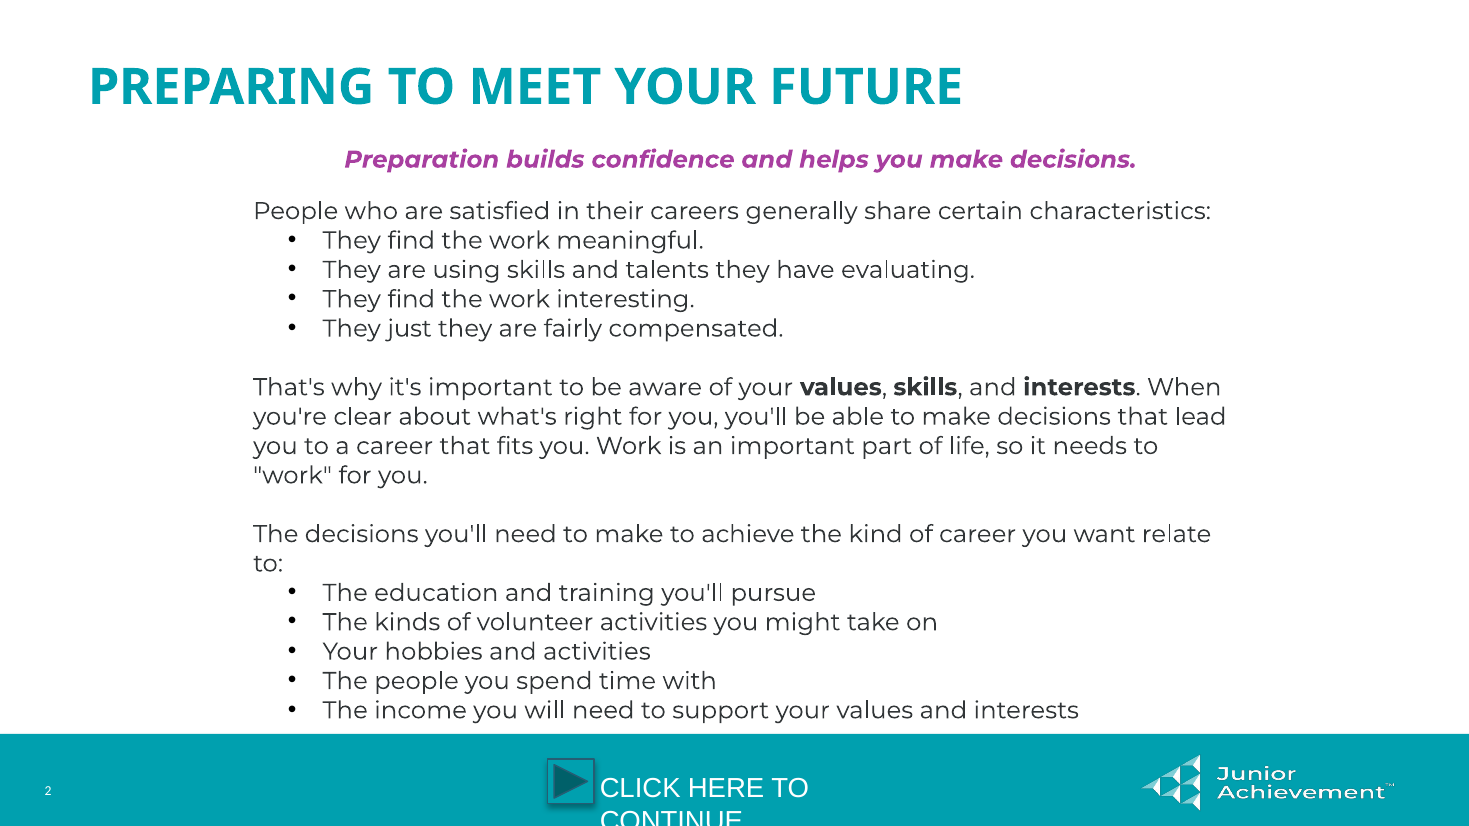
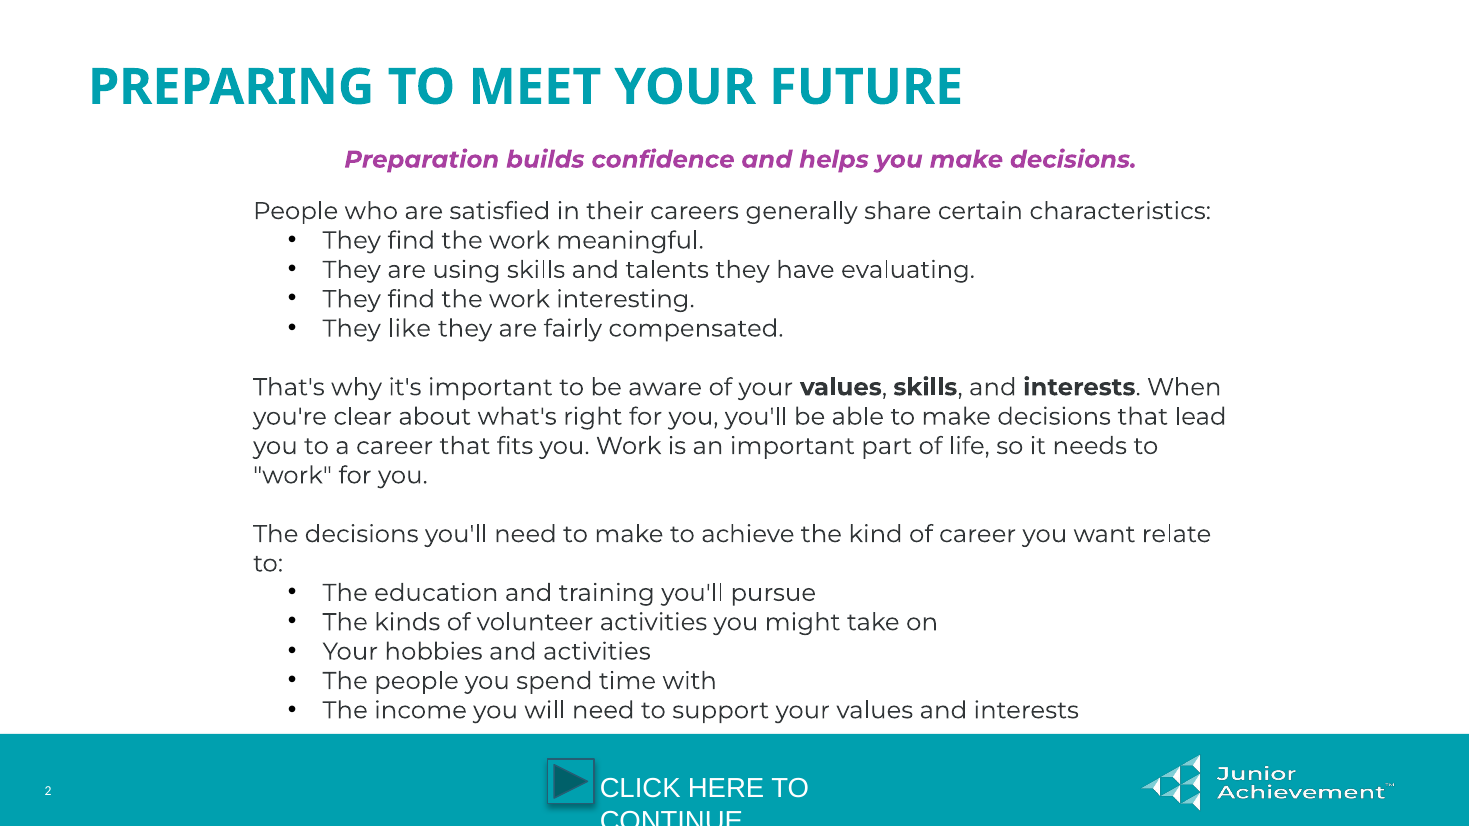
just: just -> like
